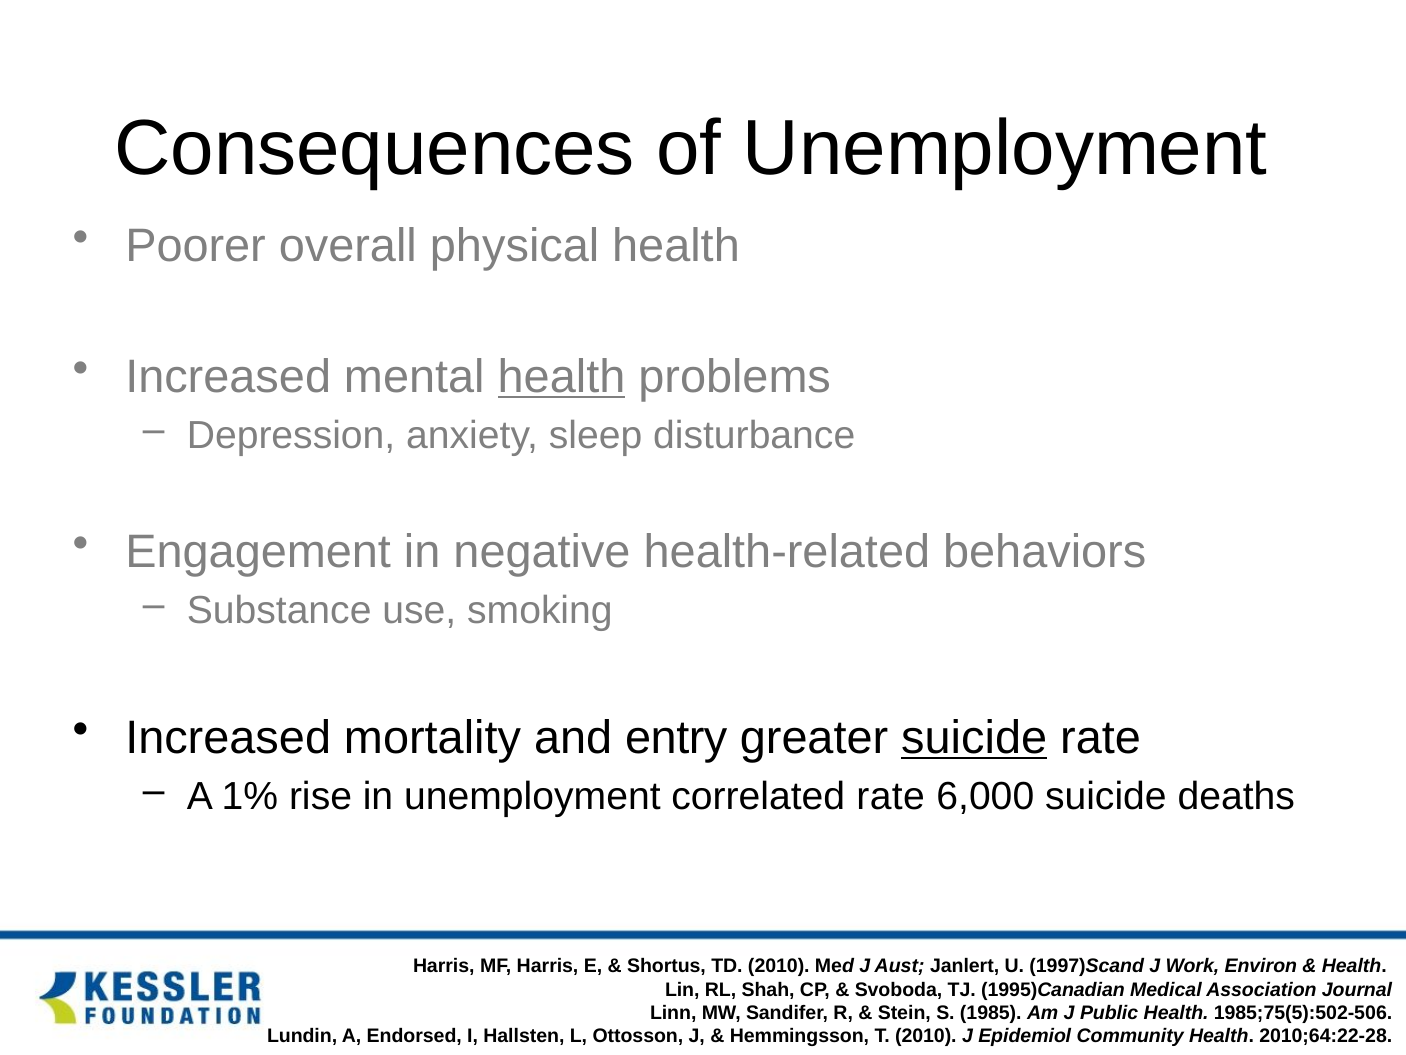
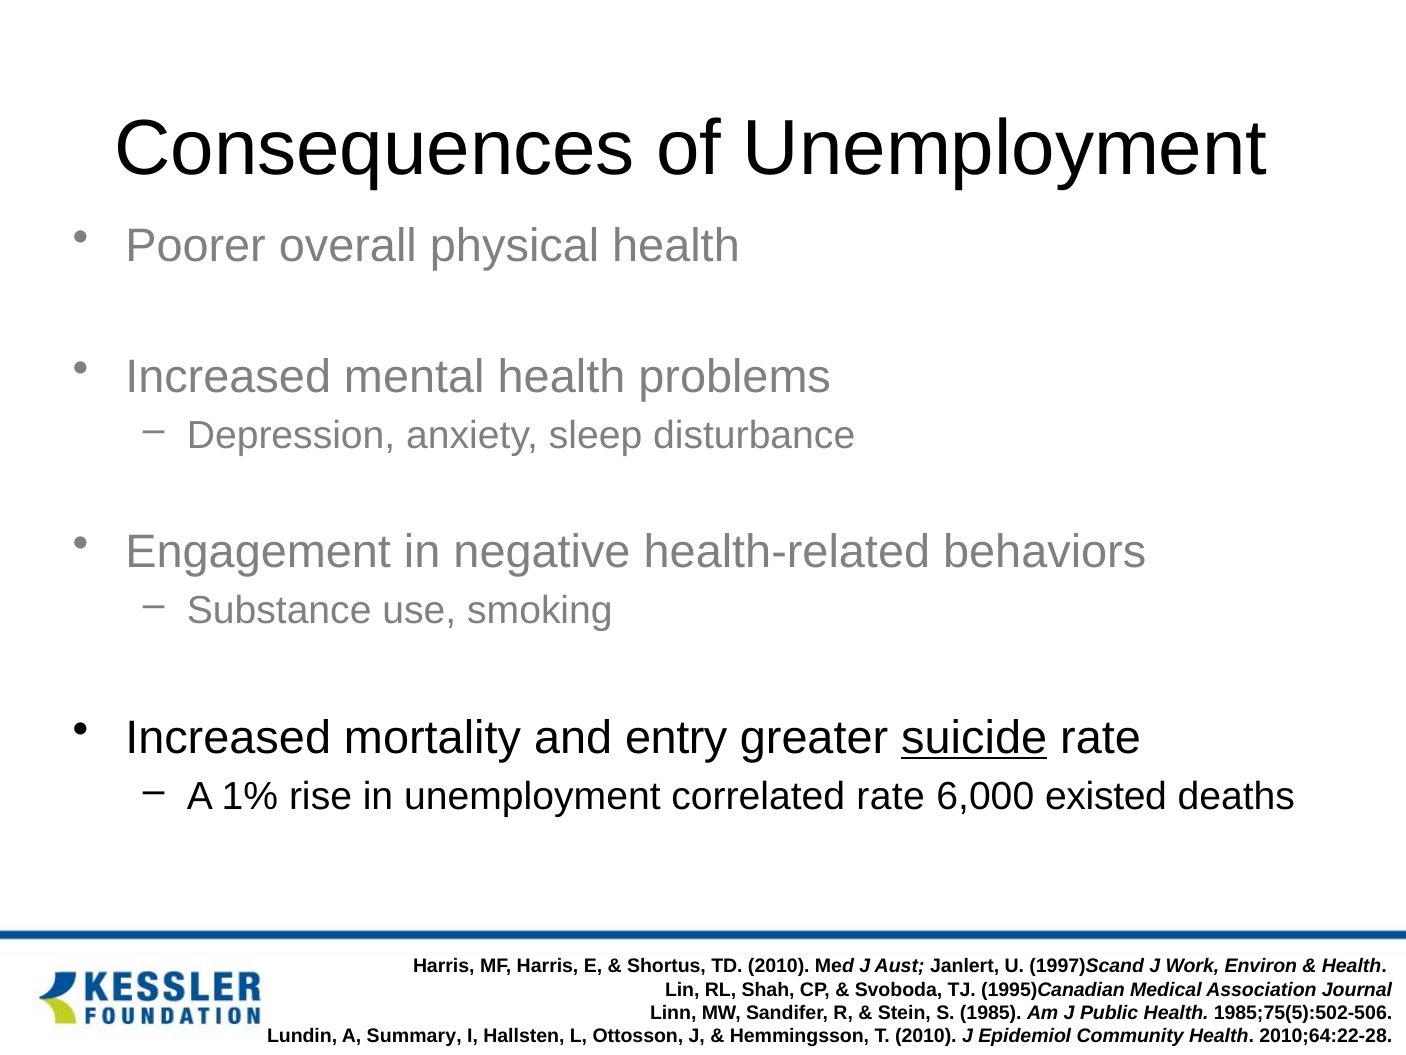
health at (561, 377) underline: present -> none
6,000 suicide: suicide -> existed
Endorsed: Endorsed -> Summary
